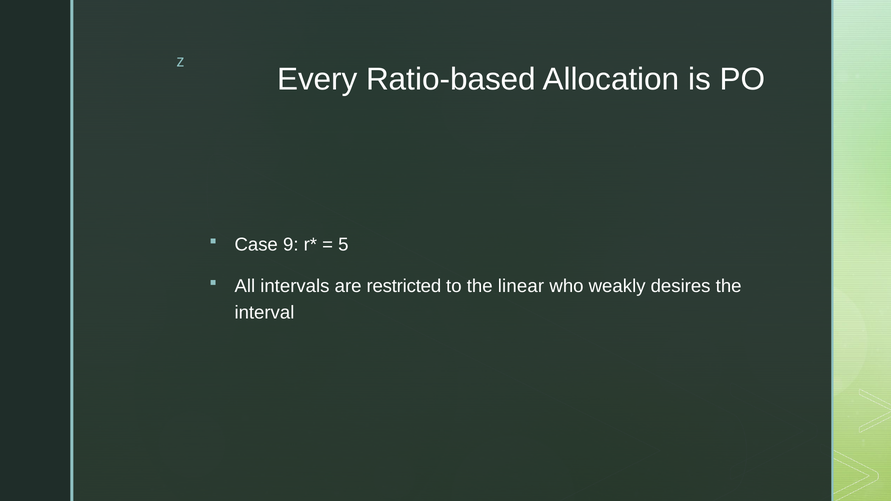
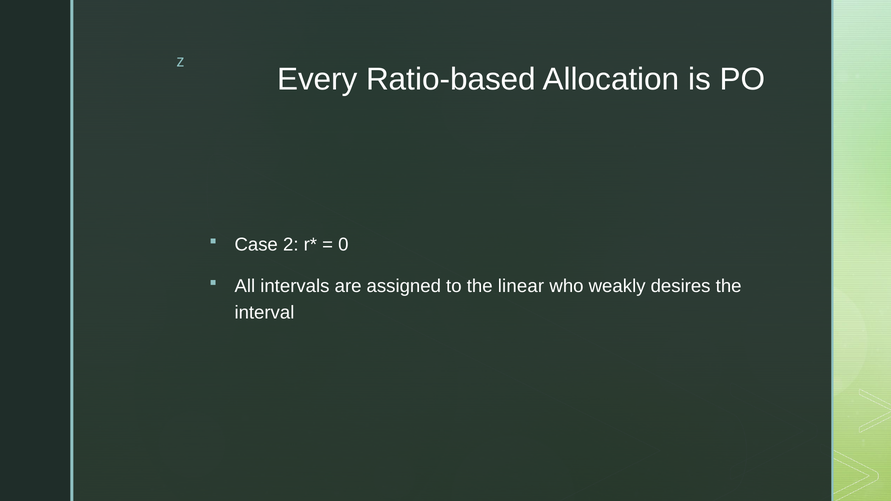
9: 9 -> 2
5: 5 -> 0
restricted: restricted -> assigned
